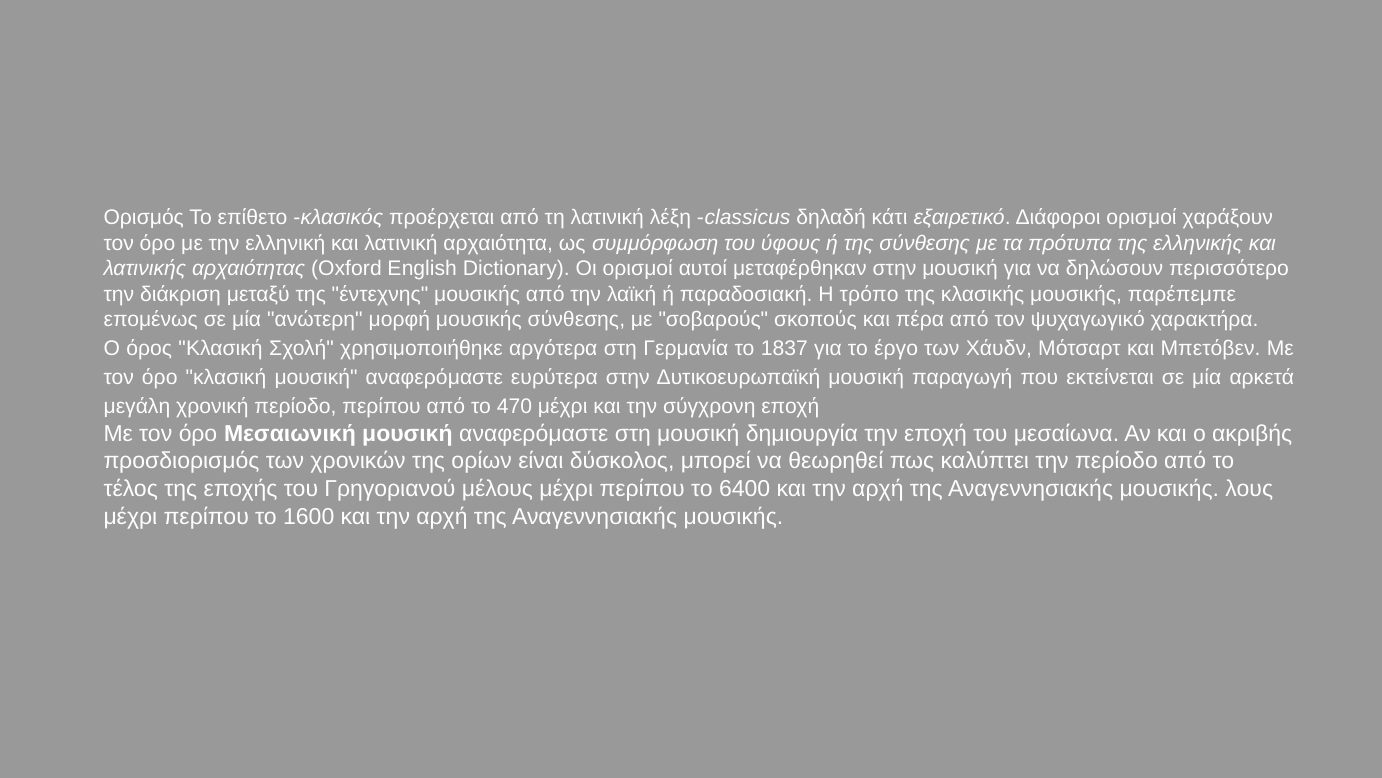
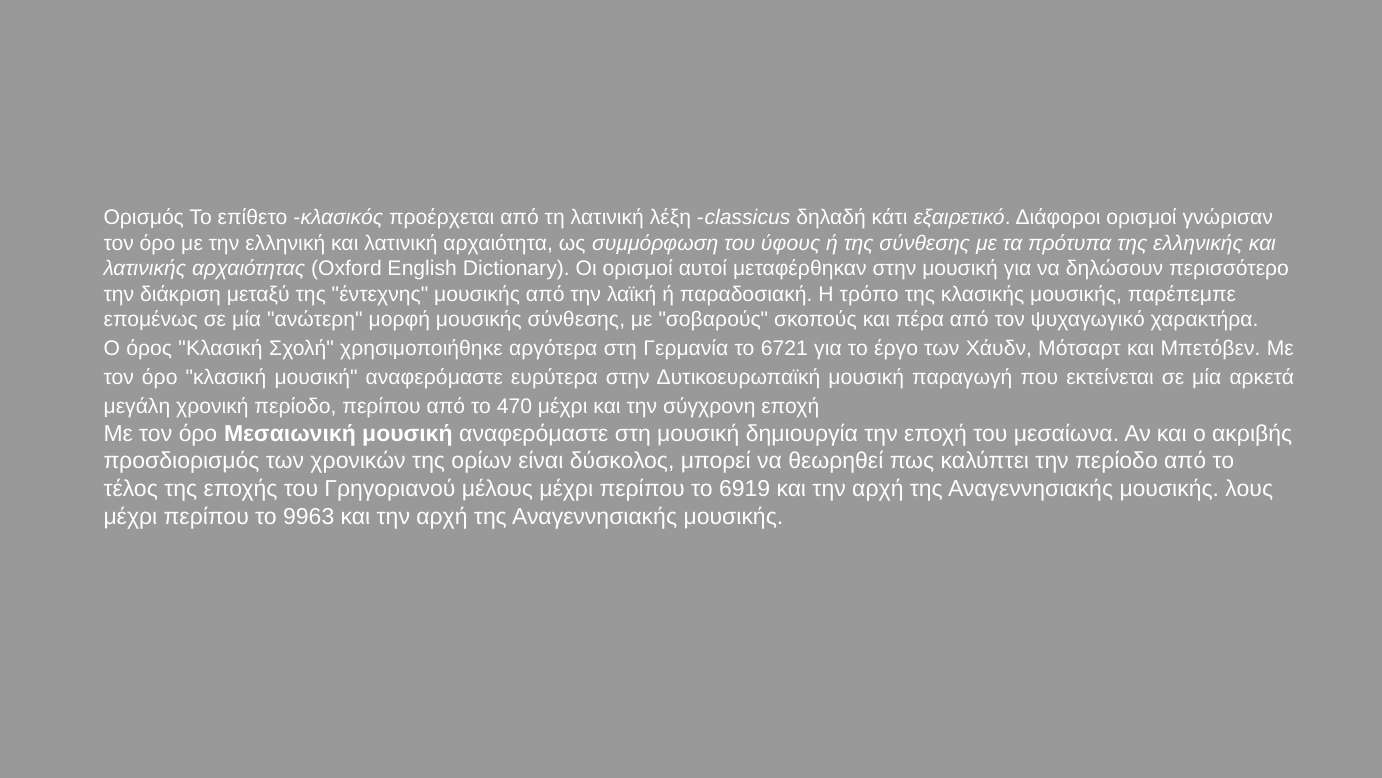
χαράξουν: χαράξουν -> γνώρισαν
1837: 1837 -> 6721
6400: 6400 -> 6919
1600: 1600 -> 9963
